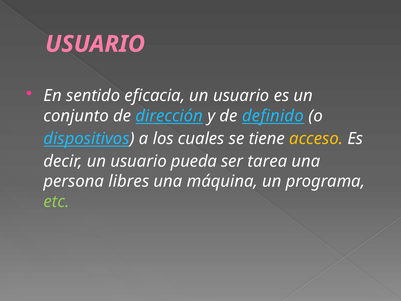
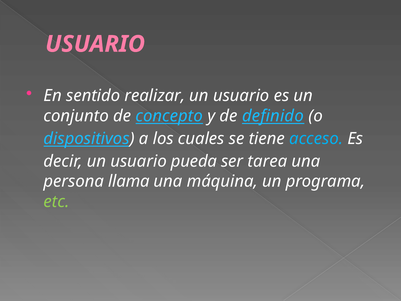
eficacia: eficacia -> realizar
dirección: dirección -> concepto
acceso colour: yellow -> light blue
libres: libres -> llama
